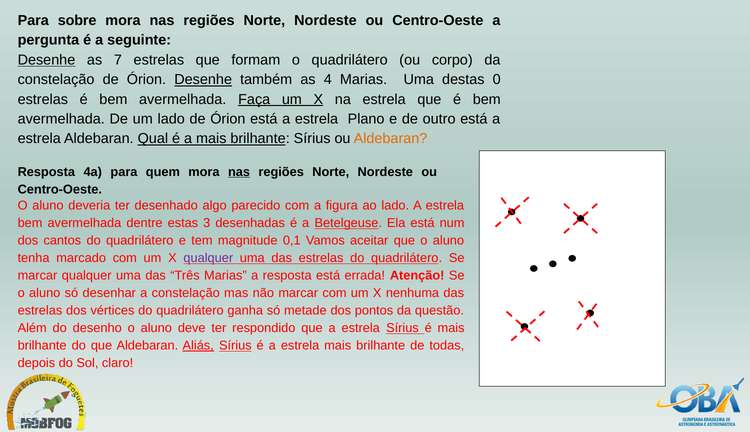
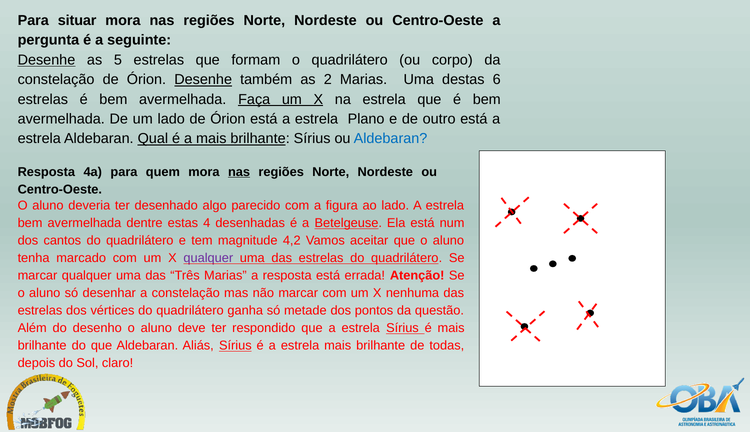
sobre: sobre -> situar
7: 7 -> 5
4: 4 -> 2
0: 0 -> 6
Aldebaran at (391, 139) colour: orange -> blue
3: 3 -> 4
0,1: 0,1 -> 4,2
Aliás underline: present -> none
